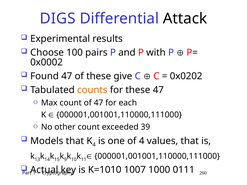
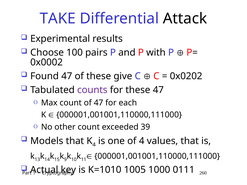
DIGS: DIGS -> TAKE
counts colour: orange -> purple
1007: 1007 -> 1005
